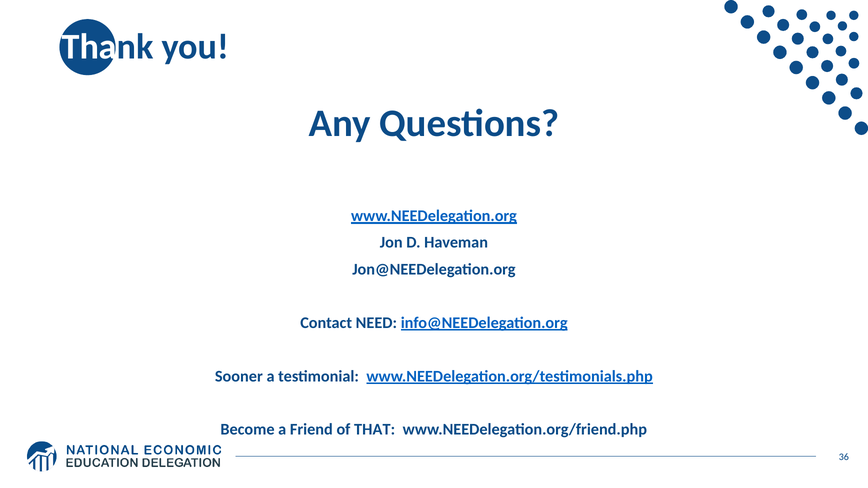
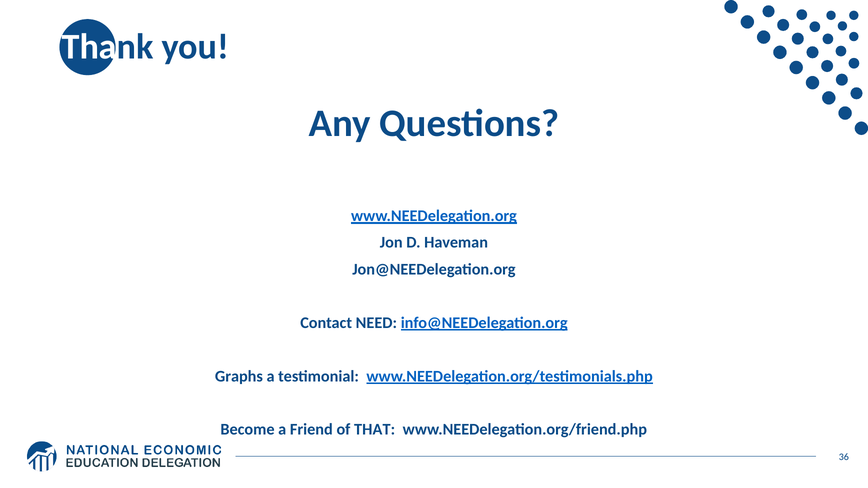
Sooner: Sooner -> Graphs
